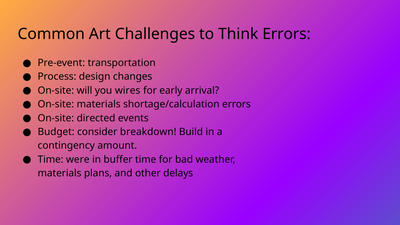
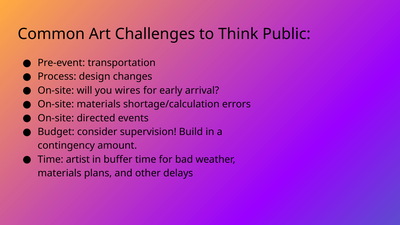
Think Errors: Errors -> Public
breakdown: breakdown -> supervision
were: were -> artist
